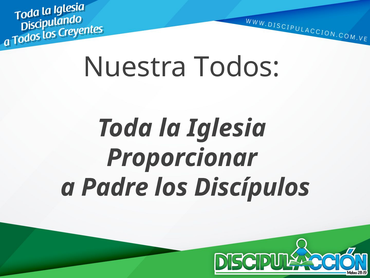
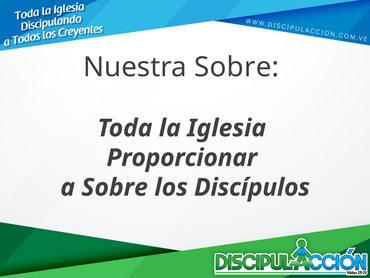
Nuestra Todos: Todos -> Sobre
a Padre: Padre -> Sobre
